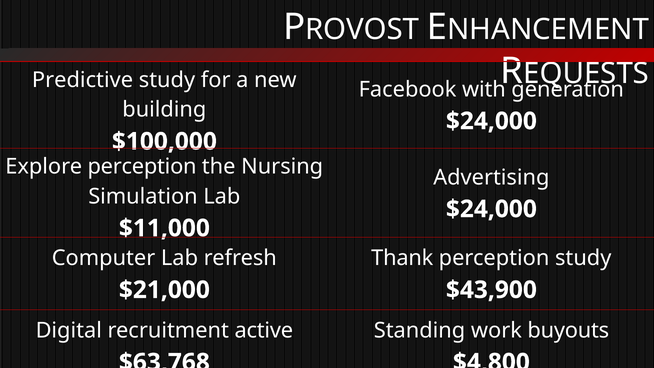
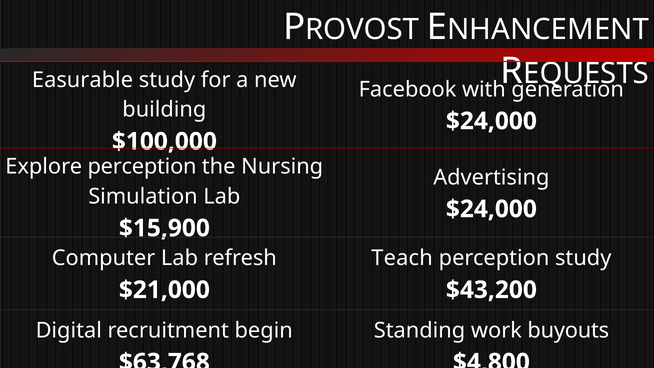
Predictive: Predictive -> Easurable
$11,000: $11,000 -> $15,900
Thank: Thank -> Teach
$43,900: $43,900 -> $43,200
active: active -> begin
